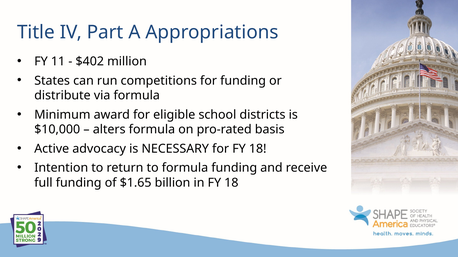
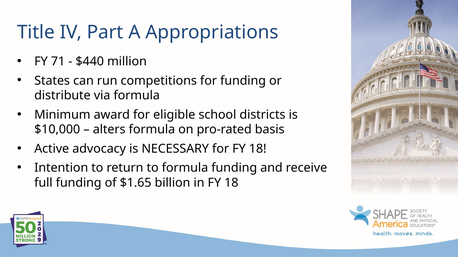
11: 11 -> 71
$402: $402 -> $440
